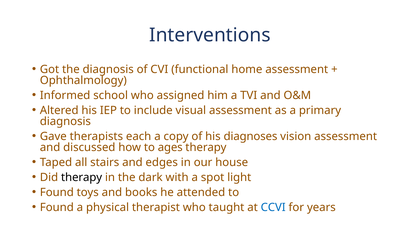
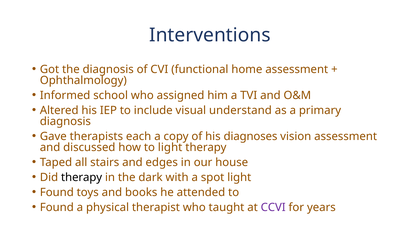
visual assessment: assessment -> understand
to ages: ages -> light
CCVI colour: blue -> purple
